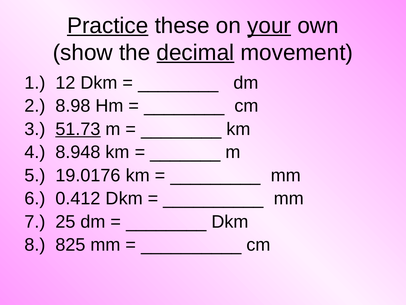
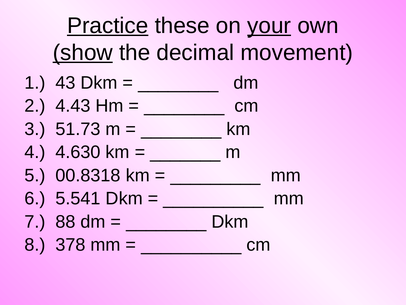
show underline: none -> present
decimal underline: present -> none
12: 12 -> 43
8.98: 8.98 -> 4.43
51.73 underline: present -> none
8.948: 8.948 -> 4.630
19.0176: 19.0176 -> 00.8318
0.412: 0.412 -> 5.541
25: 25 -> 88
825: 825 -> 378
